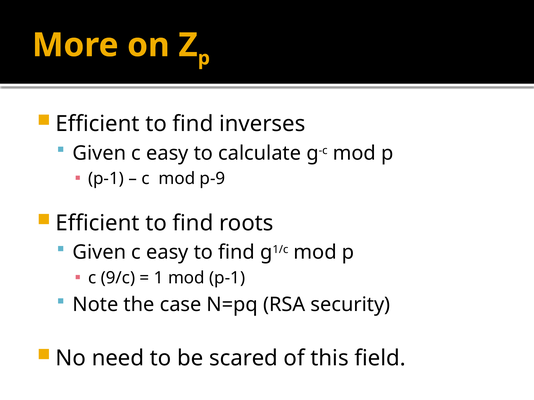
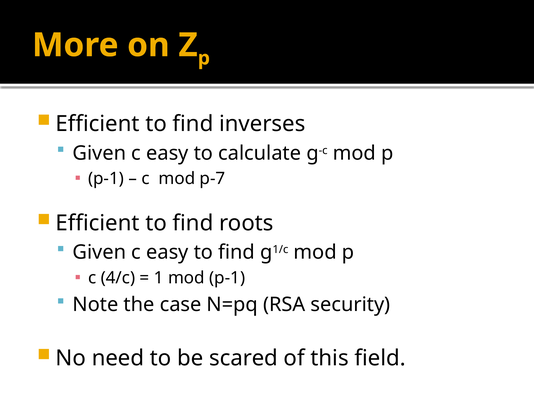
p-9: p-9 -> p-7
9/c: 9/c -> 4/c
